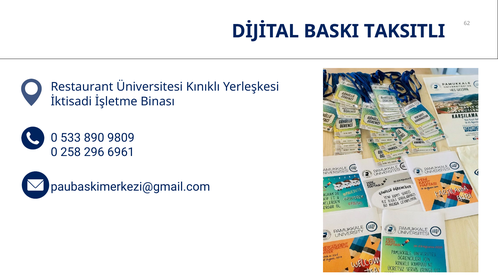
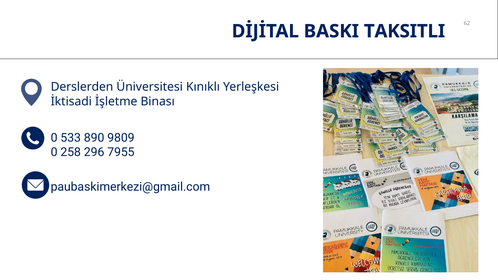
Restaurant: Restaurant -> Derslerden
6961: 6961 -> 7955
